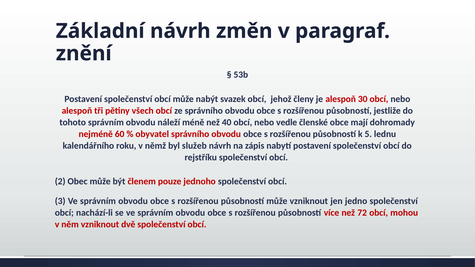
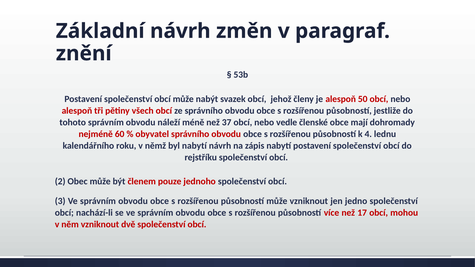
30: 30 -> 50
40: 40 -> 37
5: 5 -> 4
byl služeb: služeb -> nabytí
72: 72 -> 17
